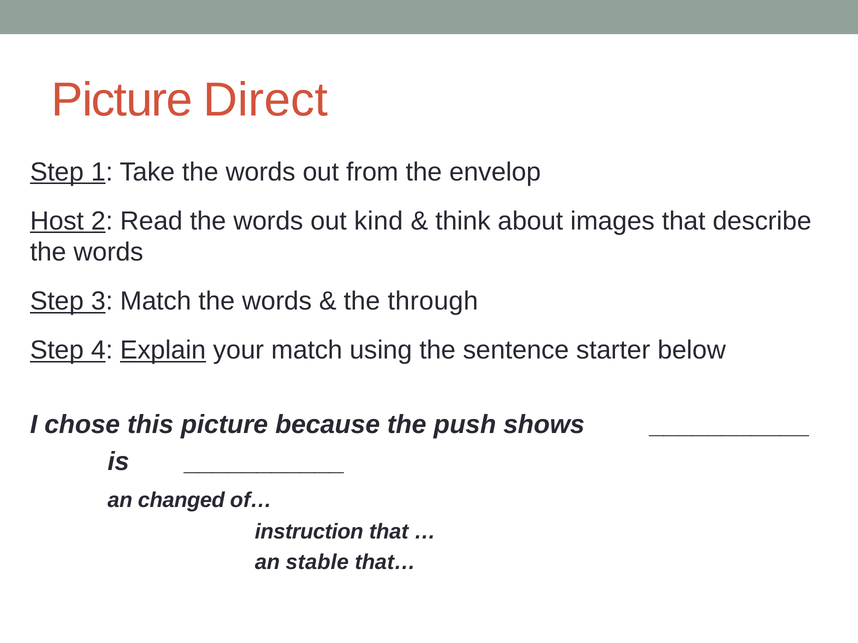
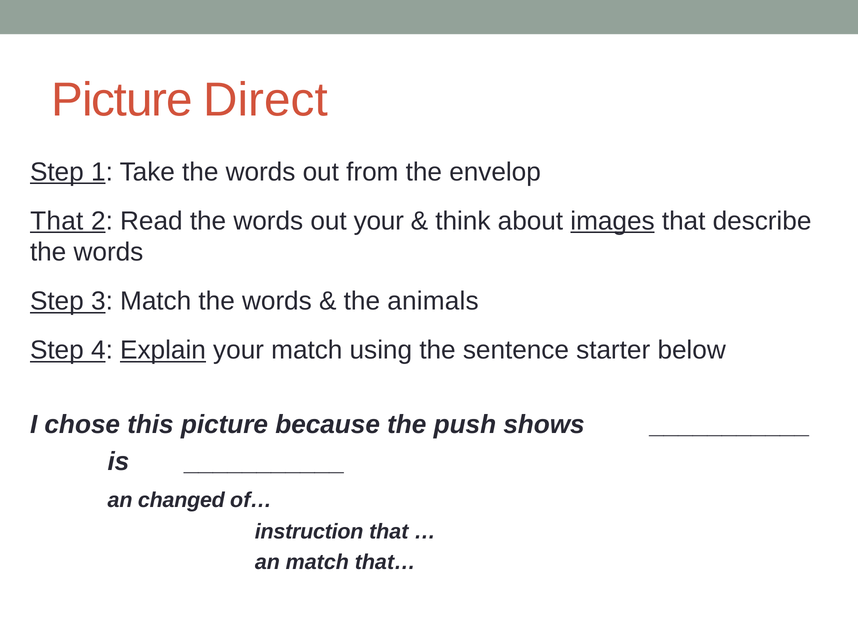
Host at (57, 221): Host -> That
out kind: kind -> your
images underline: none -> present
through: through -> animals
an stable: stable -> match
